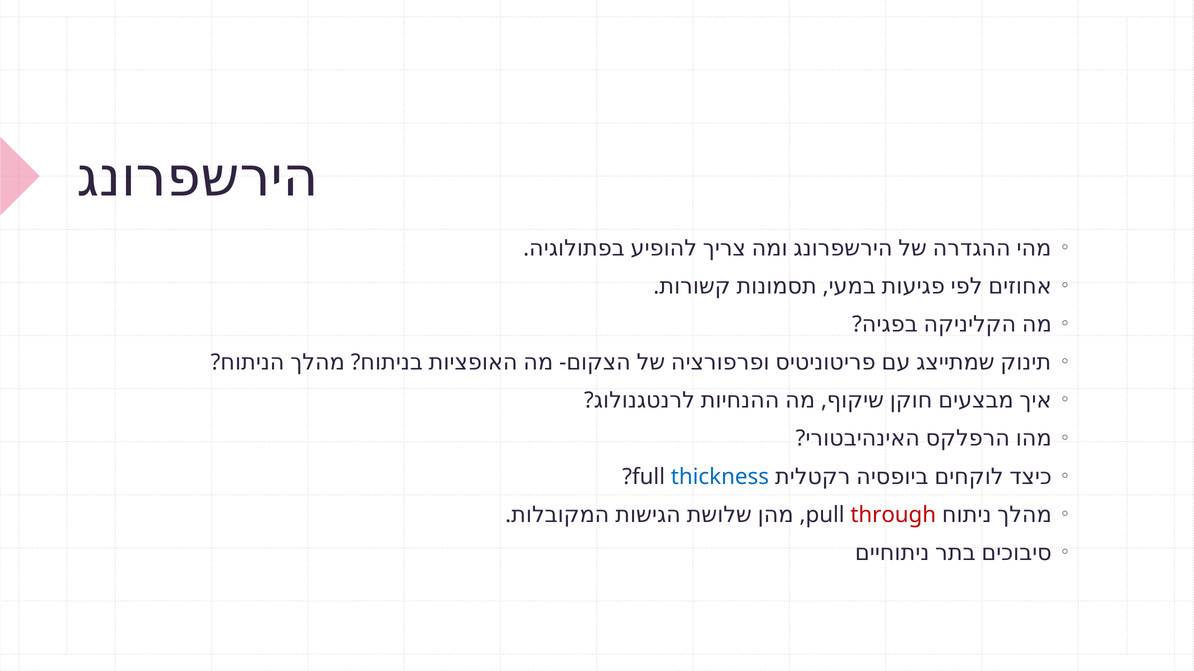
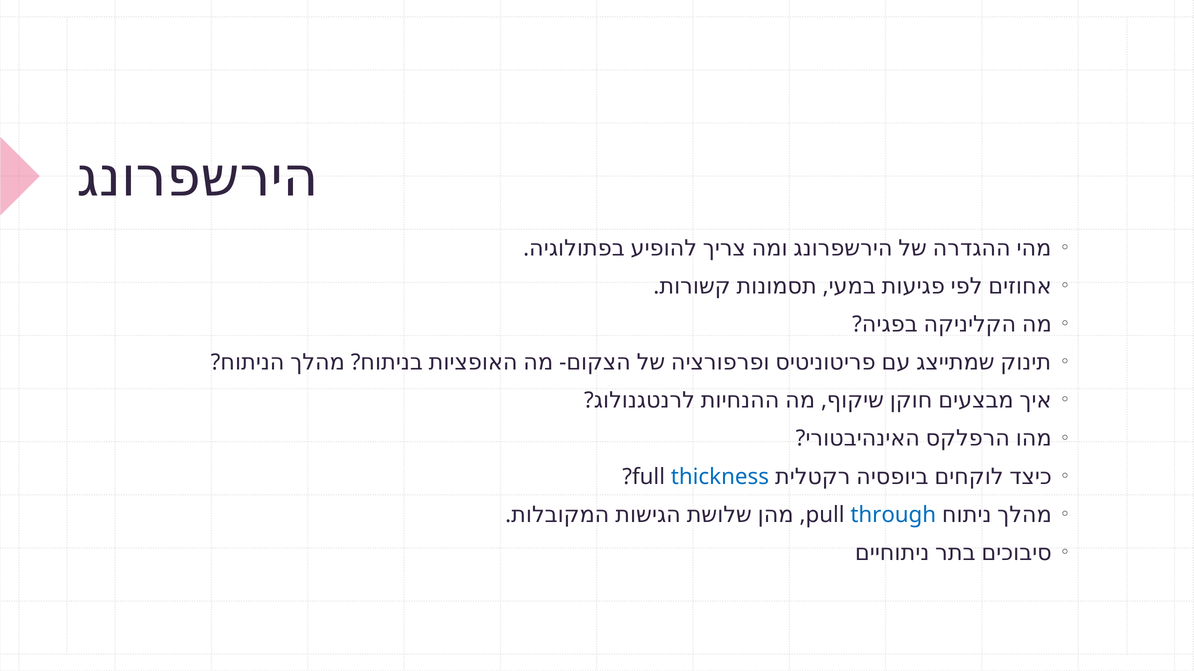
through colour: red -> blue
